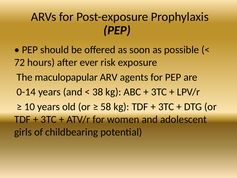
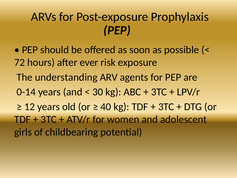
maculopapular: maculopapular -> understanding
38: 38 -> 30
10: 10 -> 12
58: 58 -> 40
